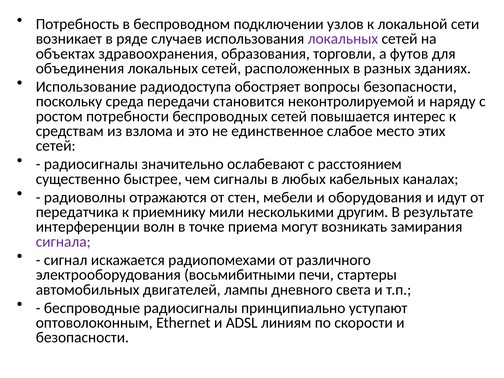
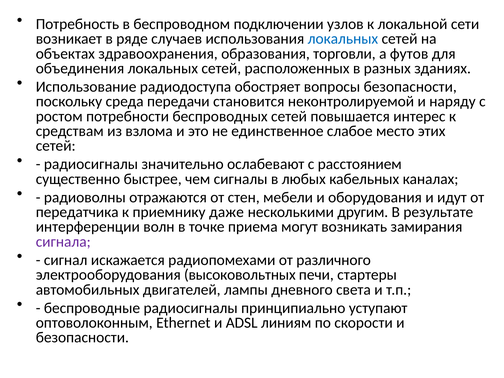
локальных at (343, 39) colour: purple -> blue
мили: мили -> даже
восьмибитными: восьмибитными -> высоковольтных
